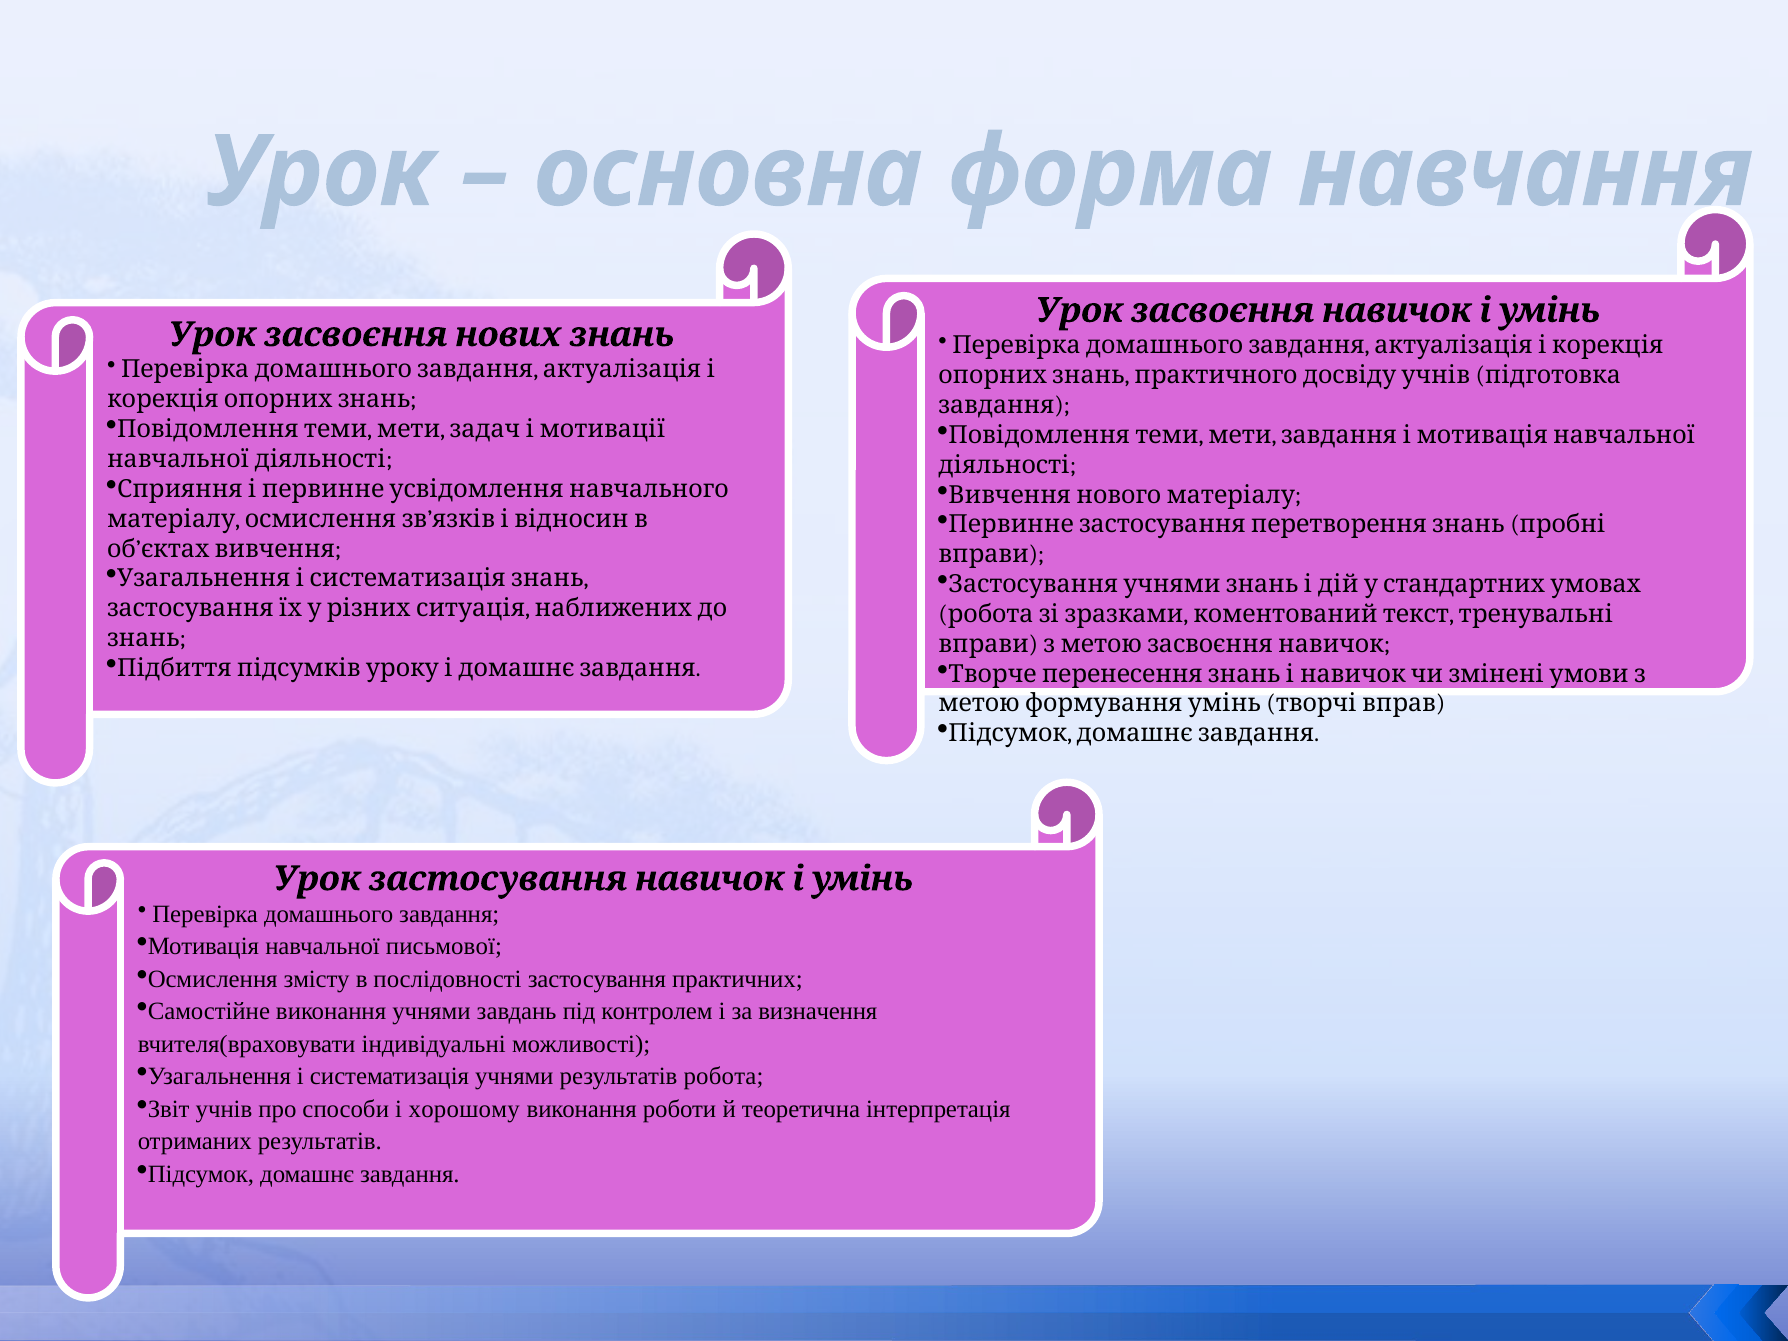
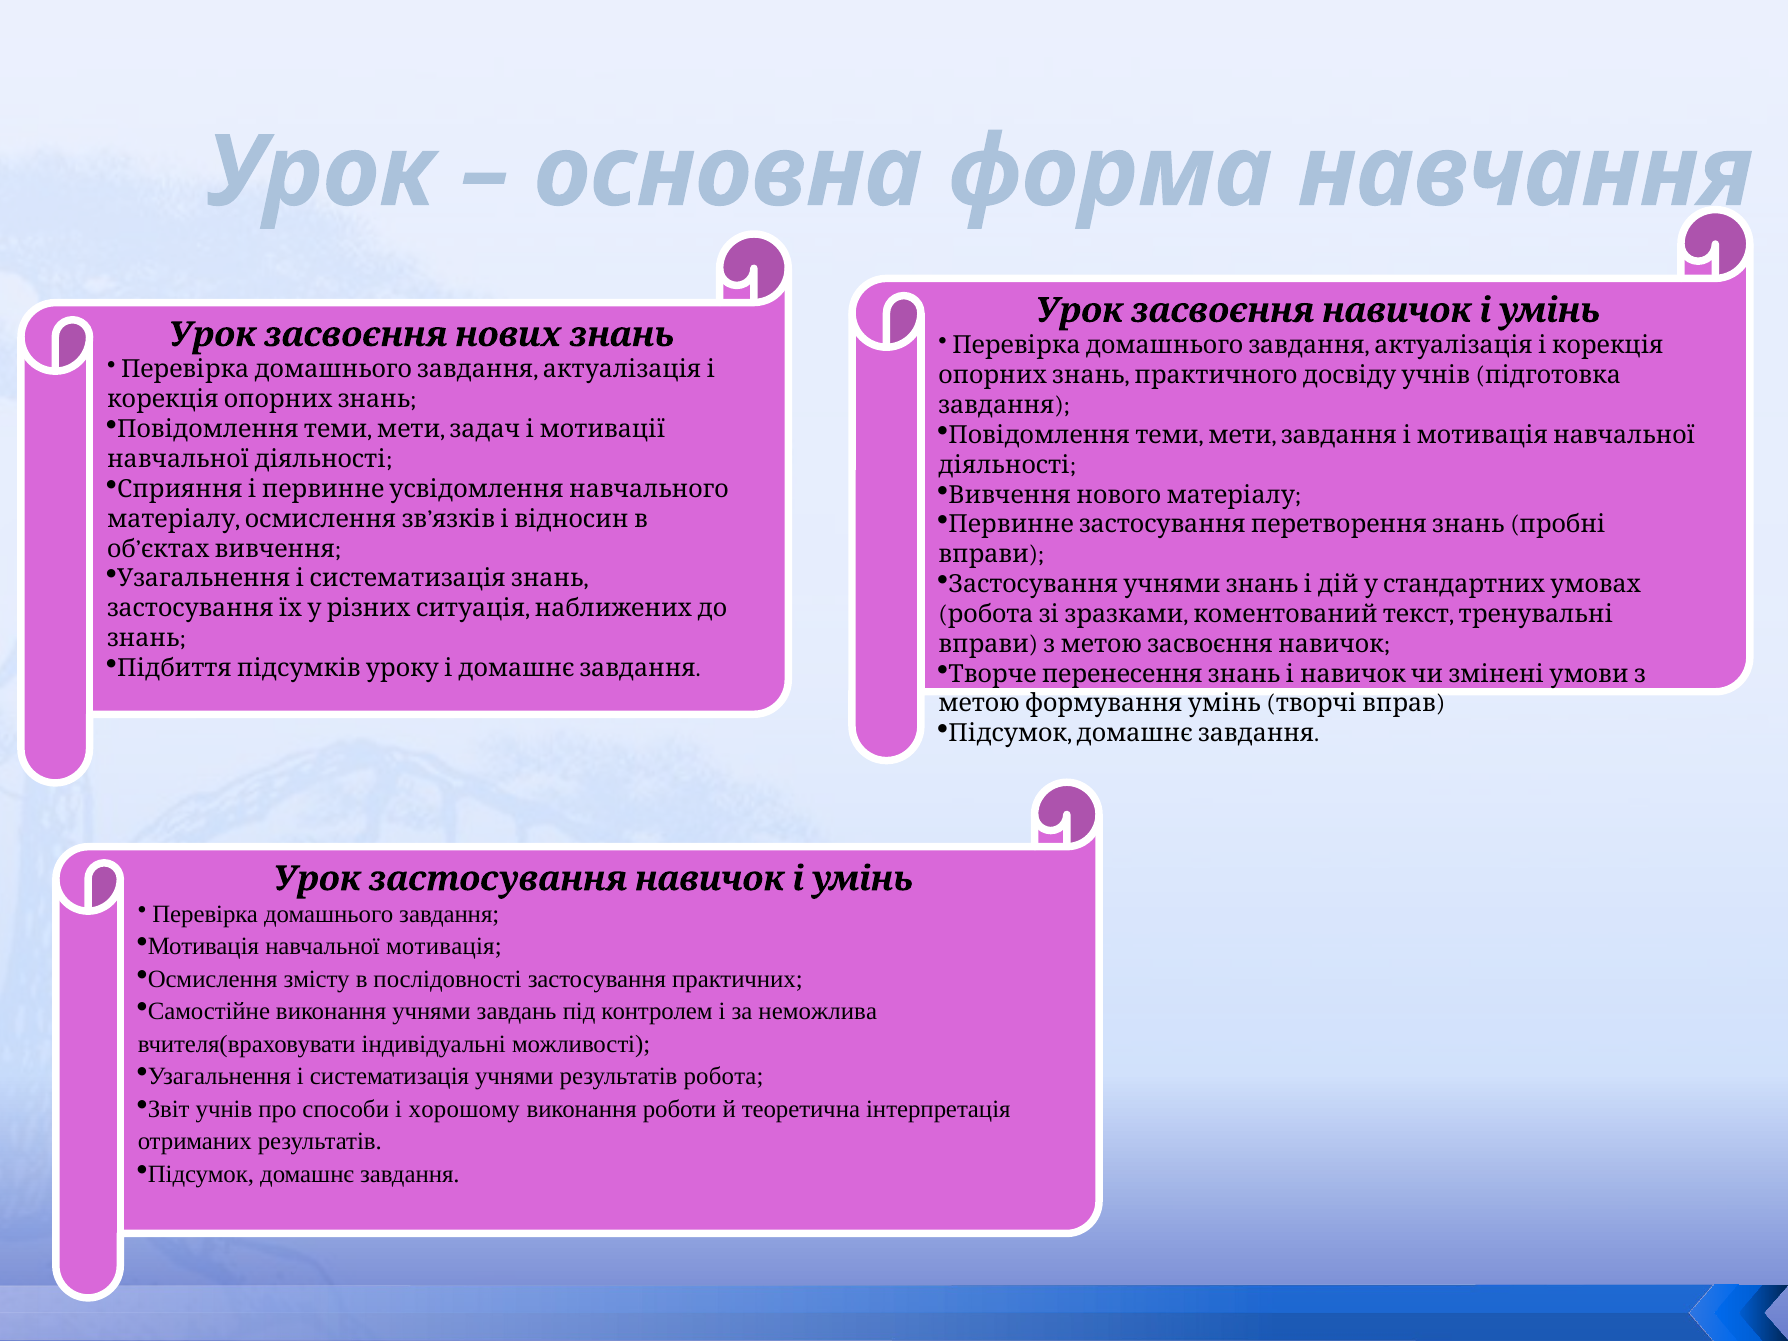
письмової: письмової -> мотивація
визначення: визначення -> неможлива
